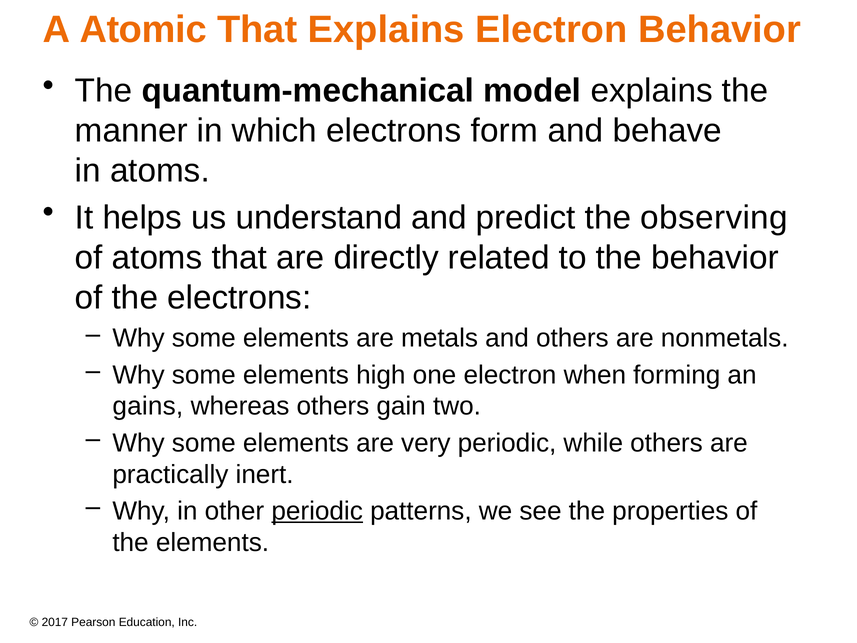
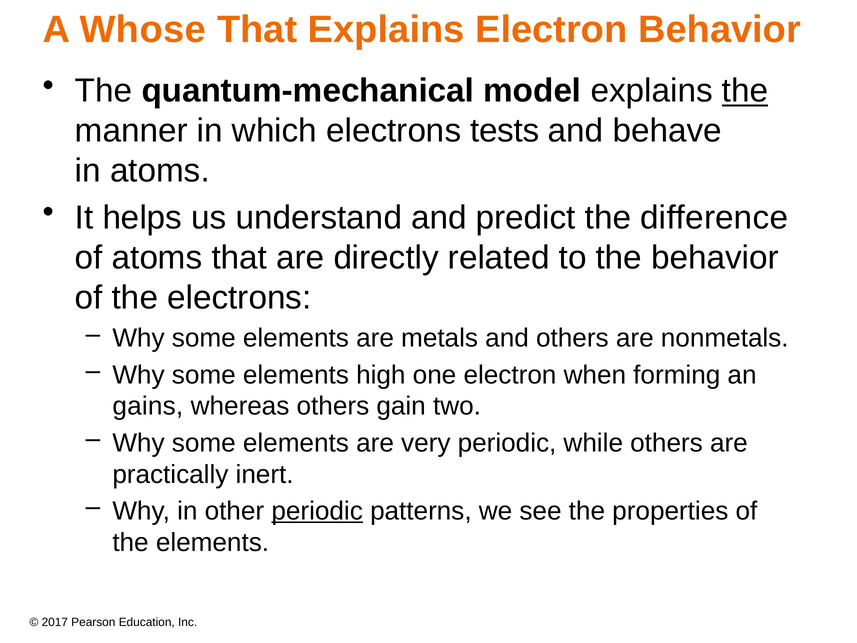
Atomic: Atomic -> Whose
the at (745, 91) underline: none -> present
form: form -> tests
observing: observing -> difference
